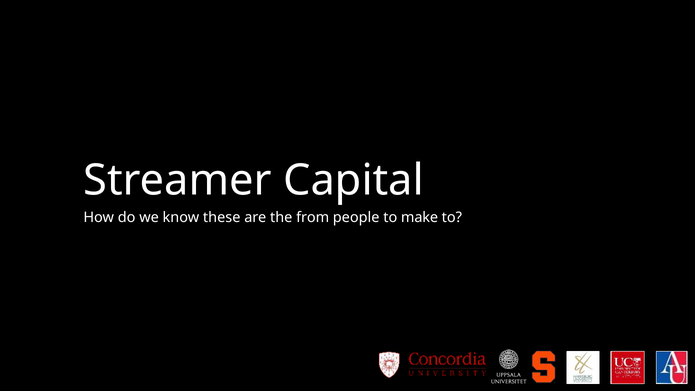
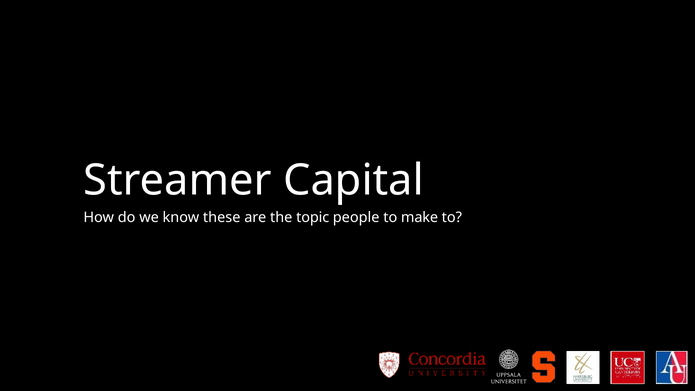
from: from -> topic
